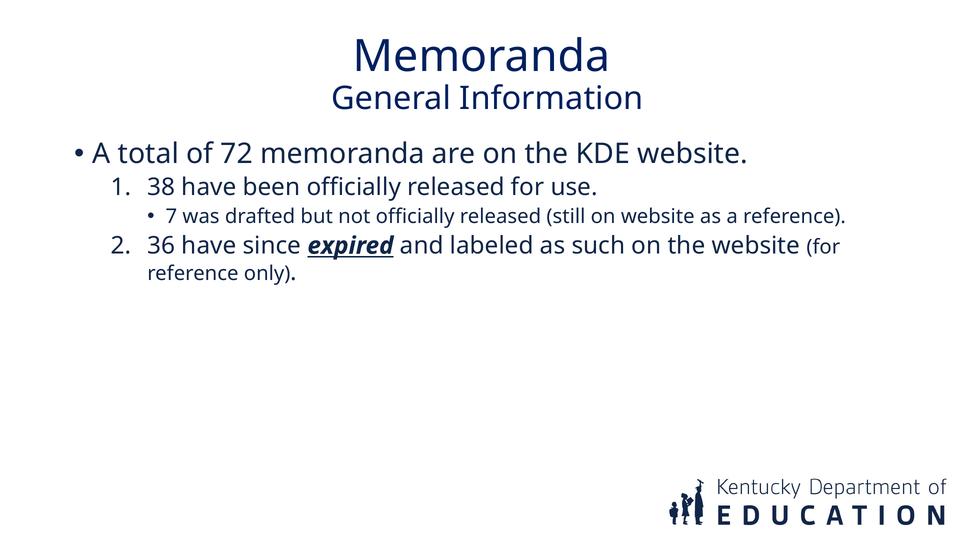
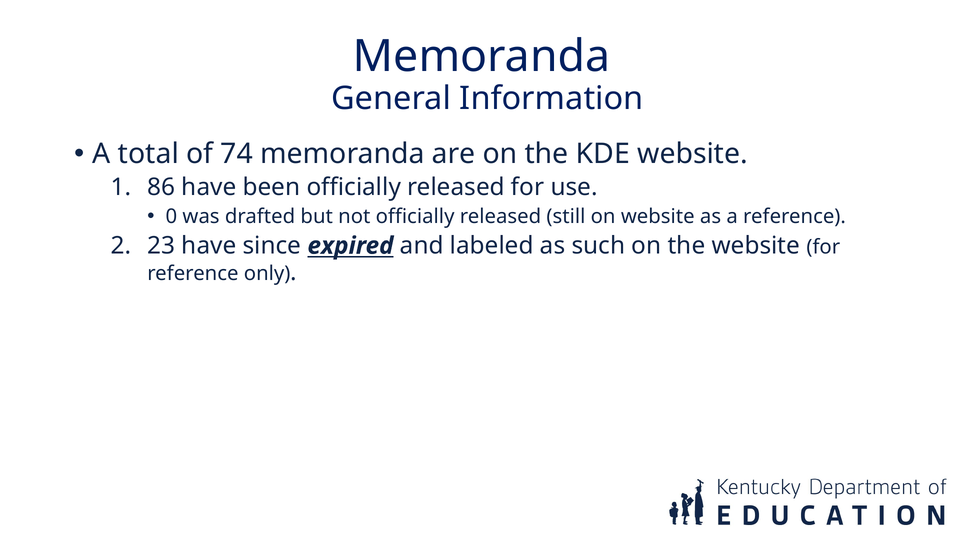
72: 72 -> 74
38: 38 -> 86
7: 7 -> 0
36: 36 -> 23
